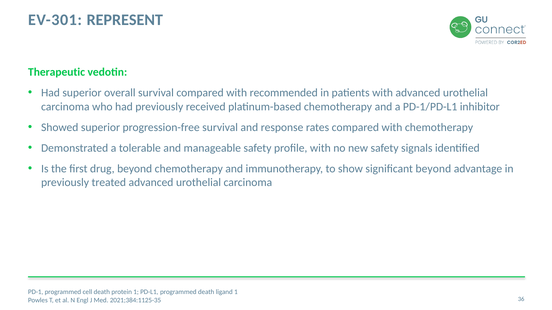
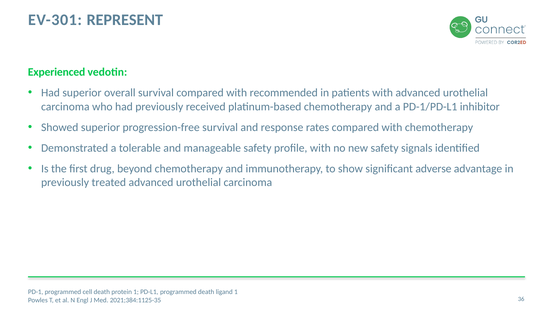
Therapeutic: Therapeutic -> Experienced
significant beyond: beyond -> adverse
